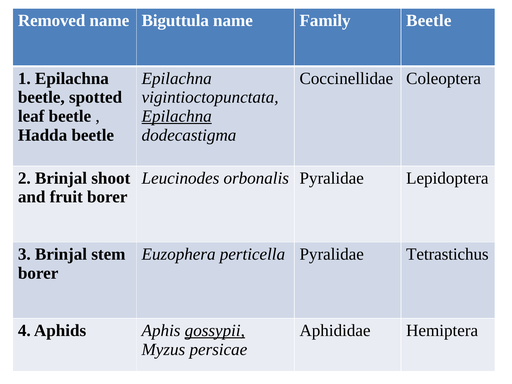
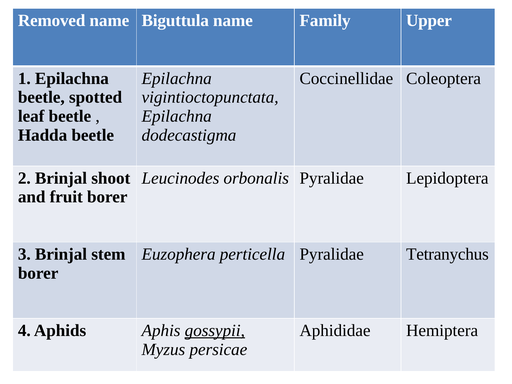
Family Beetle: Beetle -> Upper
Epilachna at (177, 116) underline: present -> none
Tetrastichus: Tetrastichus -> Tetranychus
